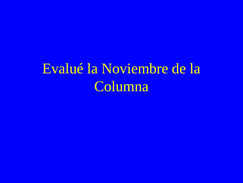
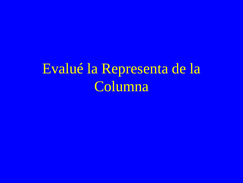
Noviembre: Noviembre -> Representa
